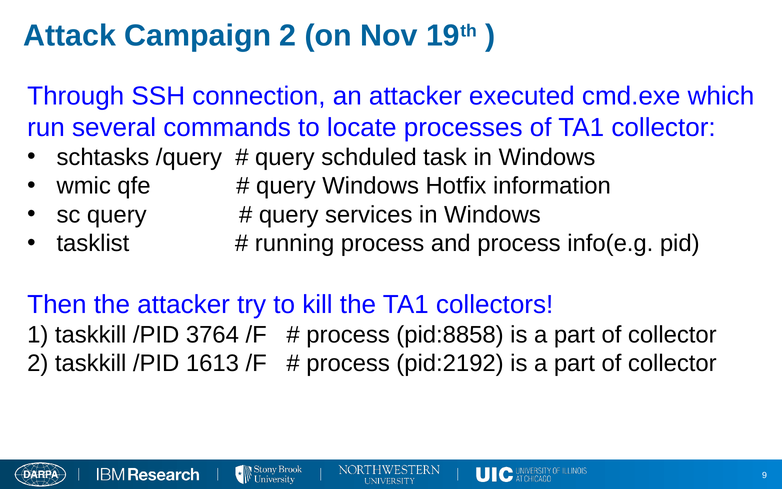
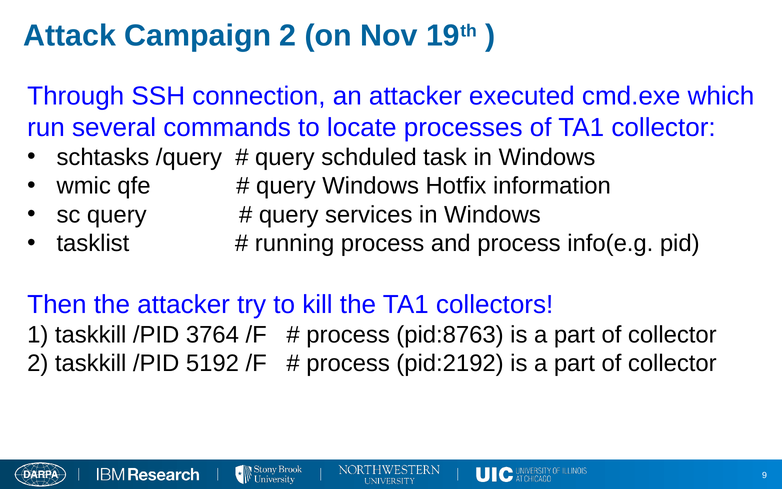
pid:8858: pid:8858 -> pid:8763
1613: 1613 -> 5192
